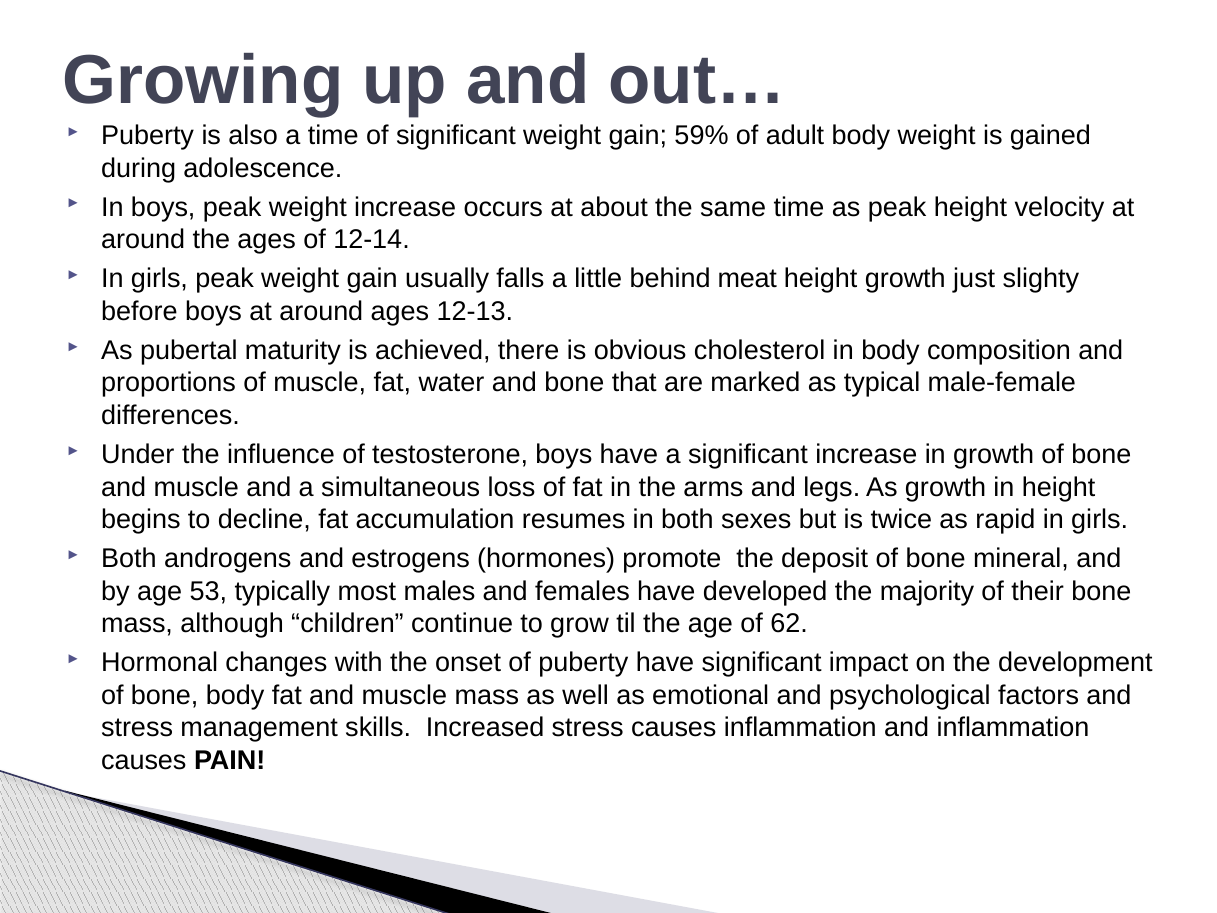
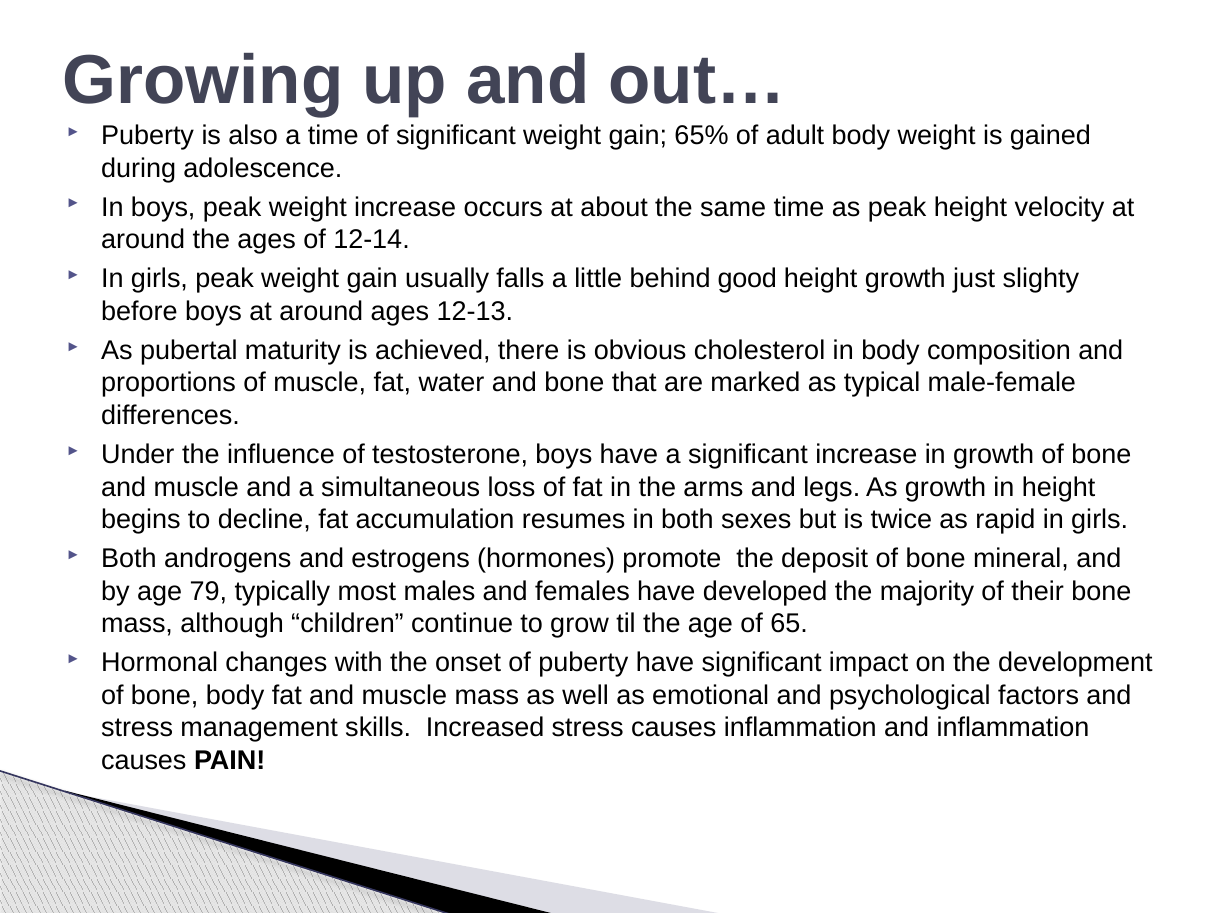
59%: 59% -> 65%
meat: meat -> good
53: 53 -> 79
62: 62 -> 65
